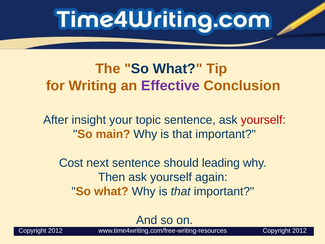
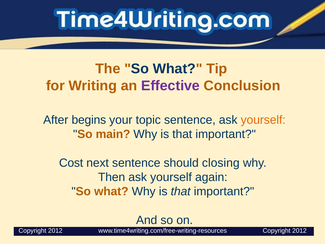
insight: insight -> begins
yourself at (263, 120) colour: red -> orange
leading: leading -> closing
